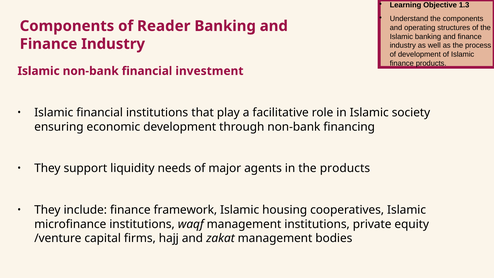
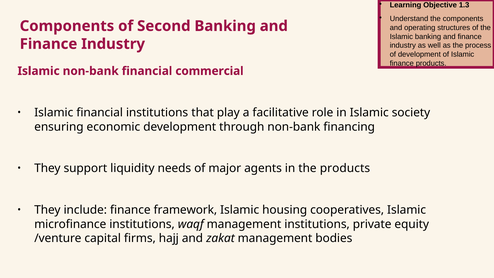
Reader: Reader -> Second
investment: investment -> commercial
